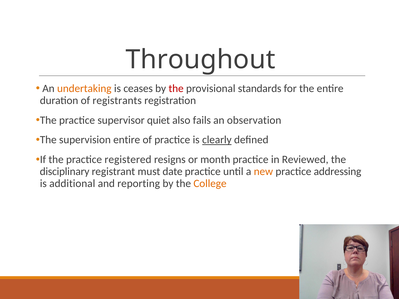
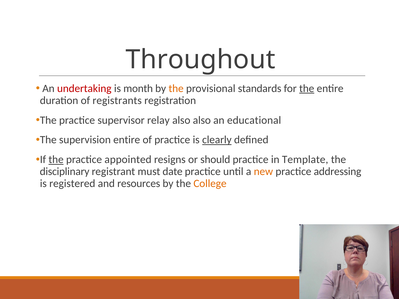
undertaking colour: orange -> red
ceases: ceases -> month
the at (176, 88) colour: red -> orange
the at (307, 88) underline: none -> present
quiet: quiet -> relay
also fails: fails -> also
observation: observation -> educational
the at (56, 160) underline: none -> present
registered: registered -> appointed
month: month -> should
Reviewed: Reviewed -> Template
additional: additional -> registered
reporting: reporting -> resources
